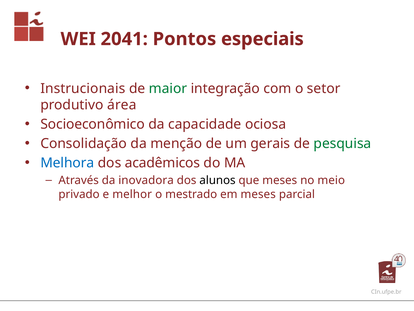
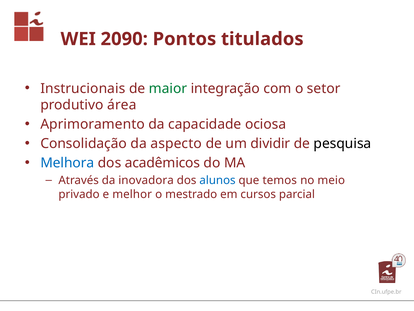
2041: 2041 -> 2090
especiais: especiais -> titulados
Socioeconômico: Socioeconômico -> Aprimoramento
menção: menção -> aspecto
gerais: gerais -> dividir
pesquisa colour: green -> black
alunos colour: black -> blue
que meses: meses -> temos
em meses: meses -> cursos
